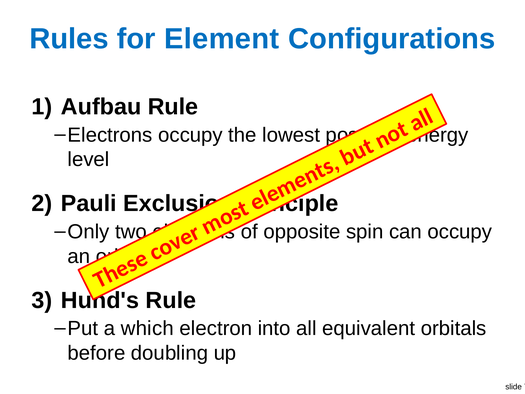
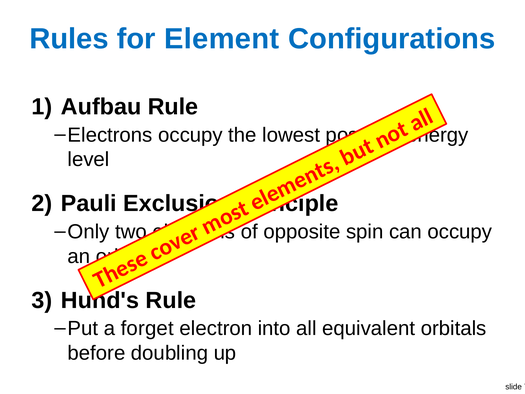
which: which -> forget
